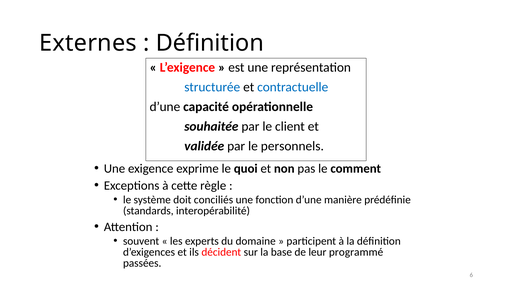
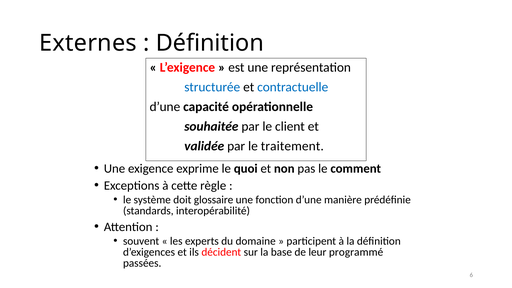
personnels: personnels -> traitement
conciliés: conciliés -> glossaire
